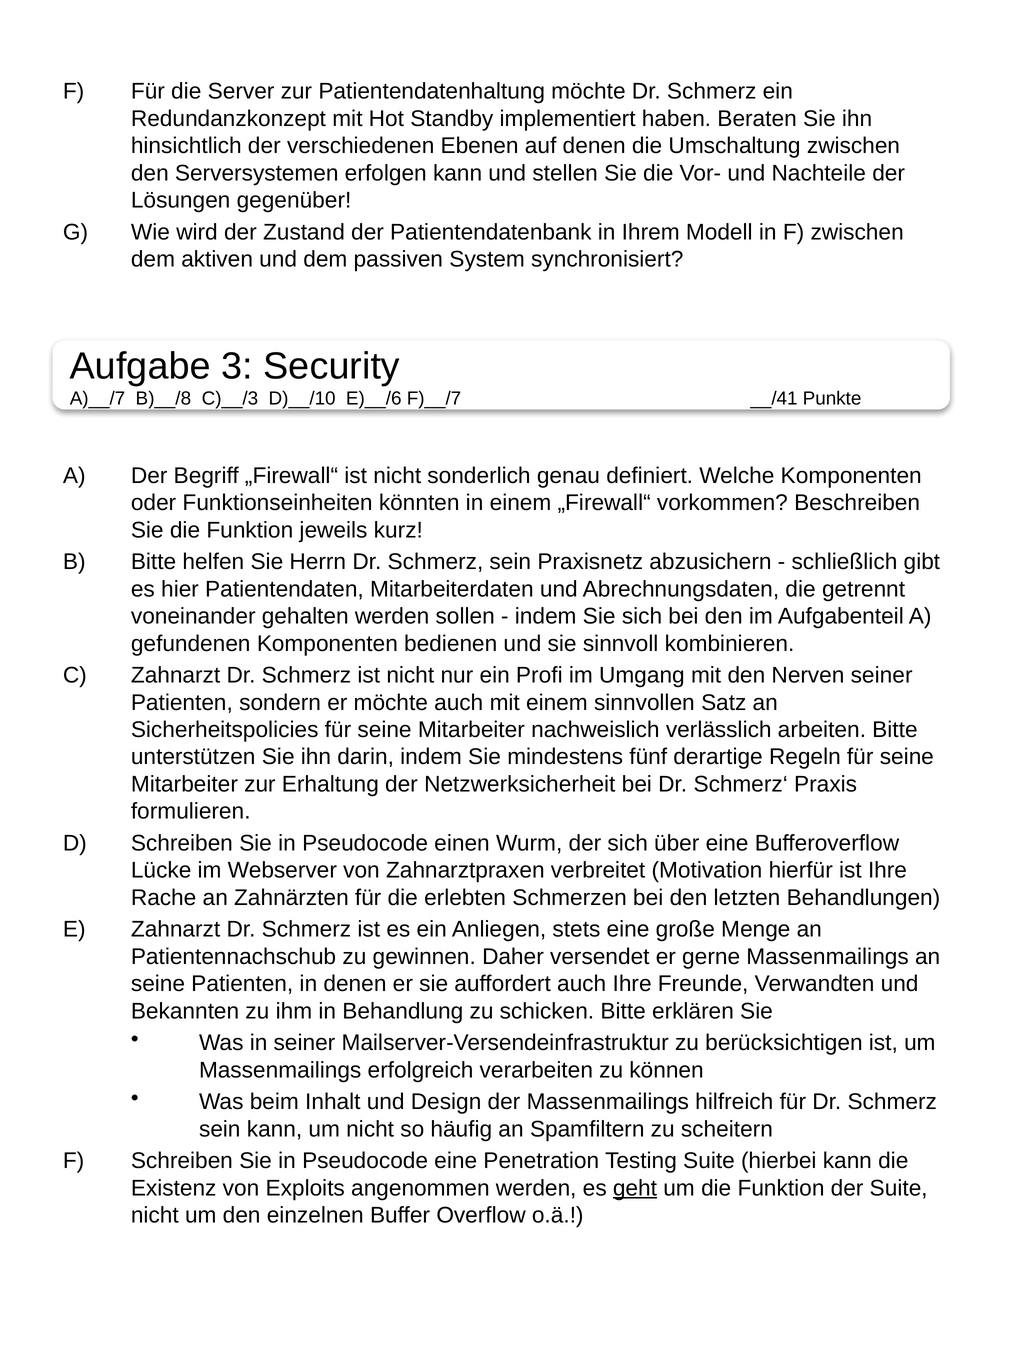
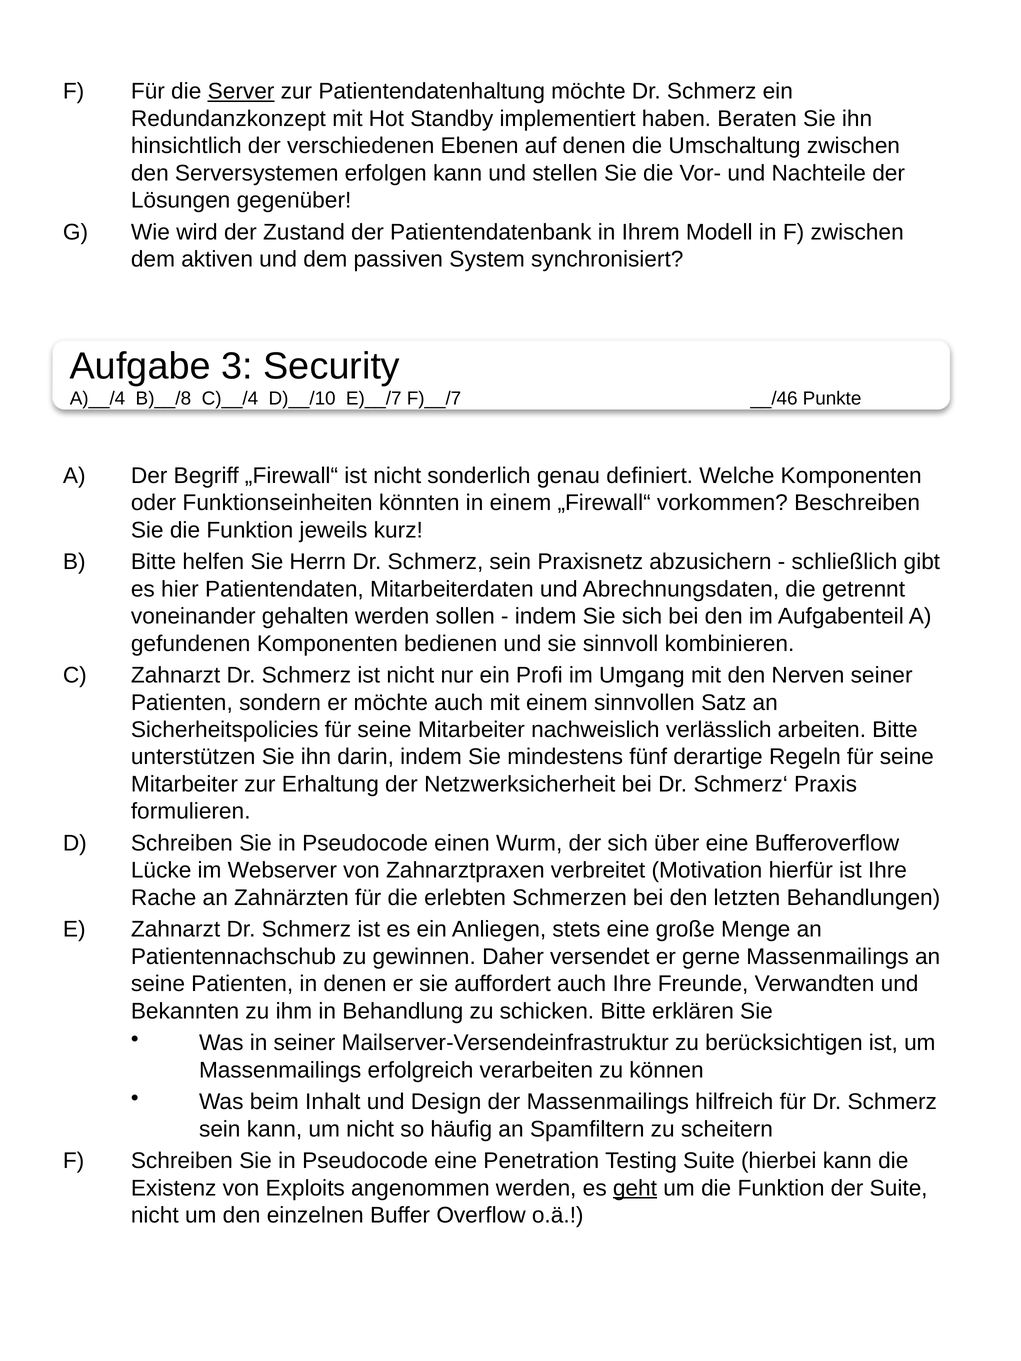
Server underline: none -> present
A)__/7: A)__/7 -> A)__/4
C)__/3: C)__/3 -> C)__/4
E)__/6: E)__/6 -> E)__/7
__/41: __/41 -> __/46
